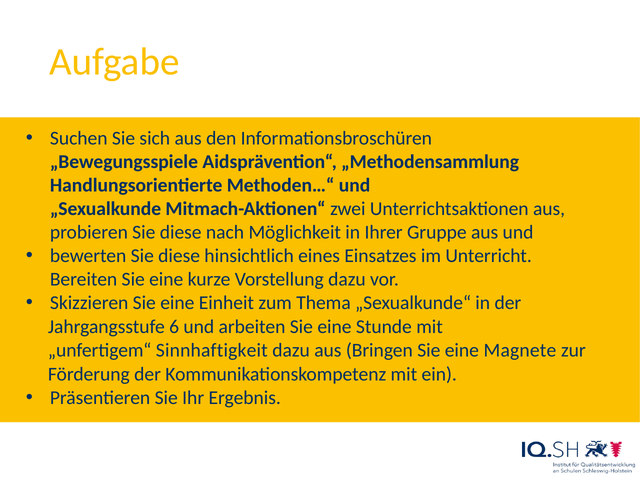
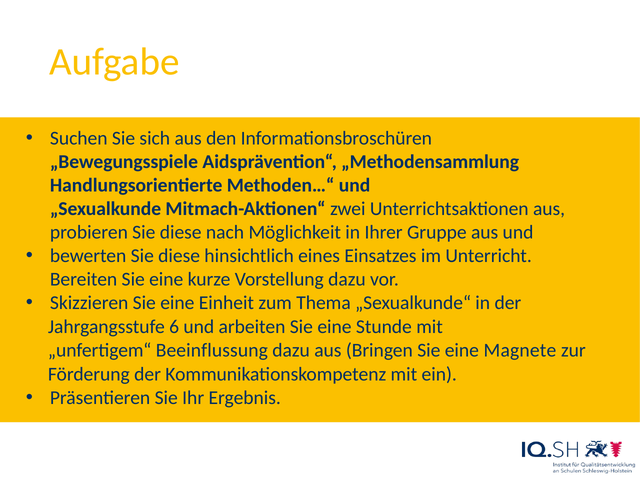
Sinnhaftigkeit: Sinnhaftigkeit -> Beeinflussung
